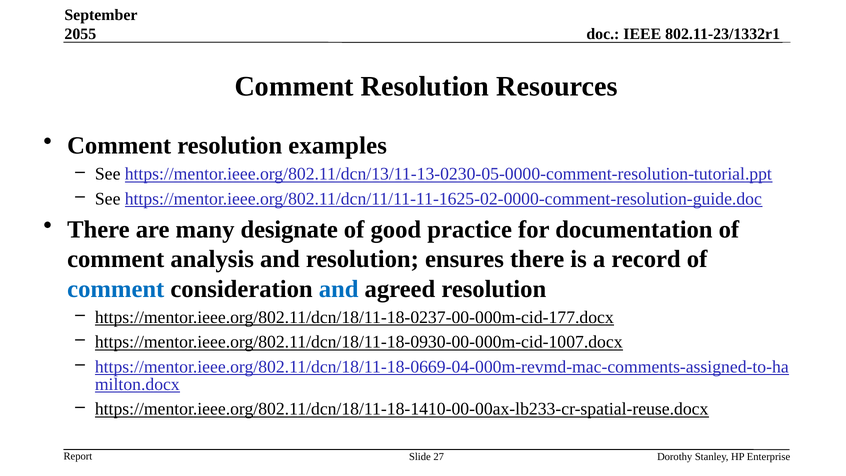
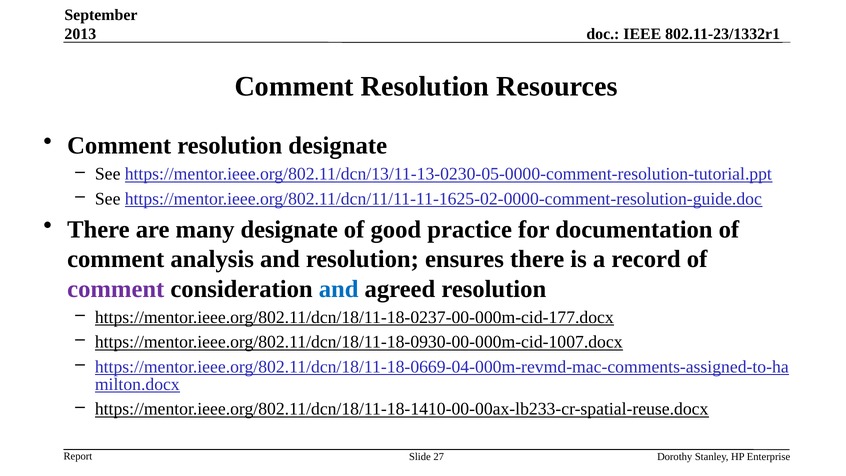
2055: 2055 -> 2013
resolution examples: examples -> designate
comment at (116, 289) colour: blue -> purple
